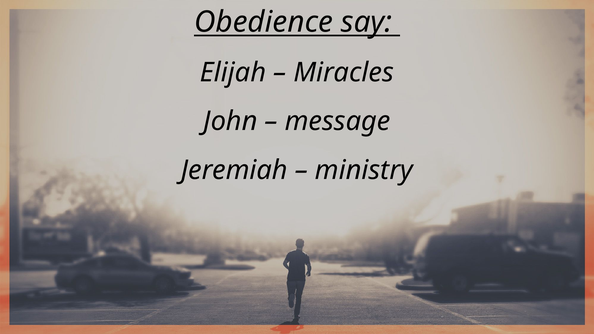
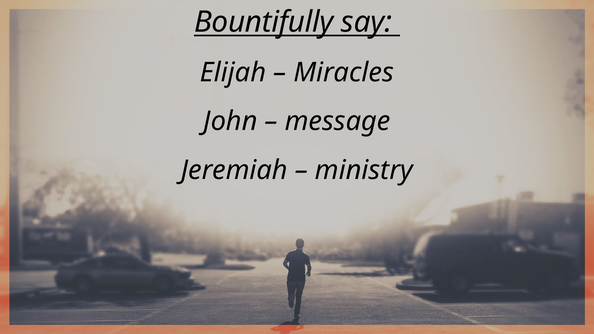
Obedience: Obedience -> Bountifully
